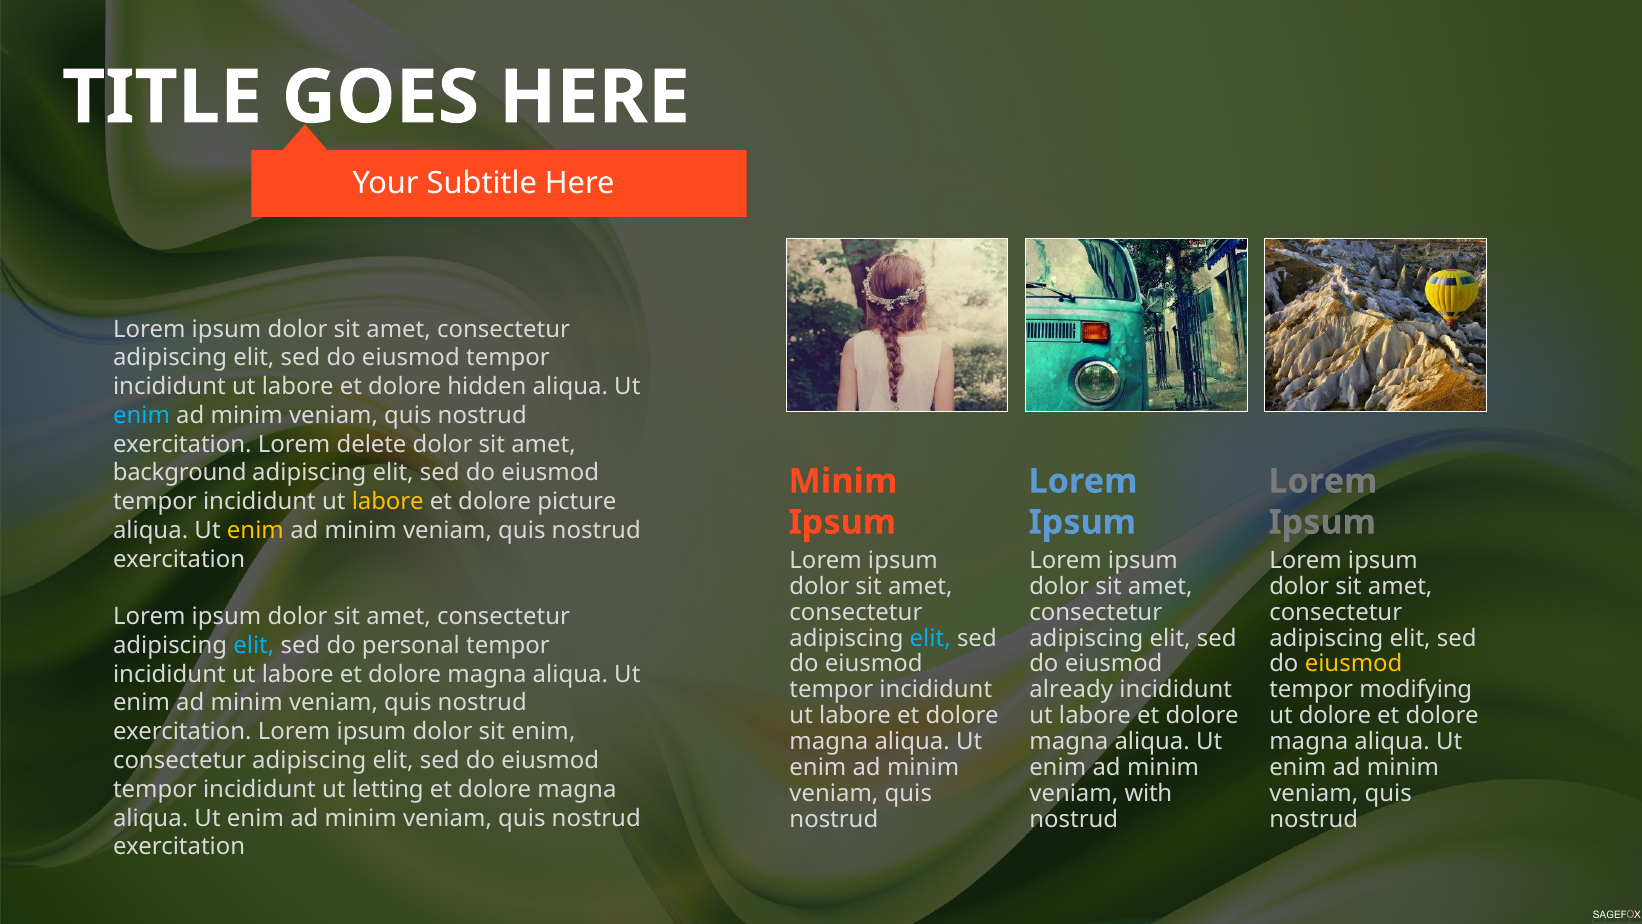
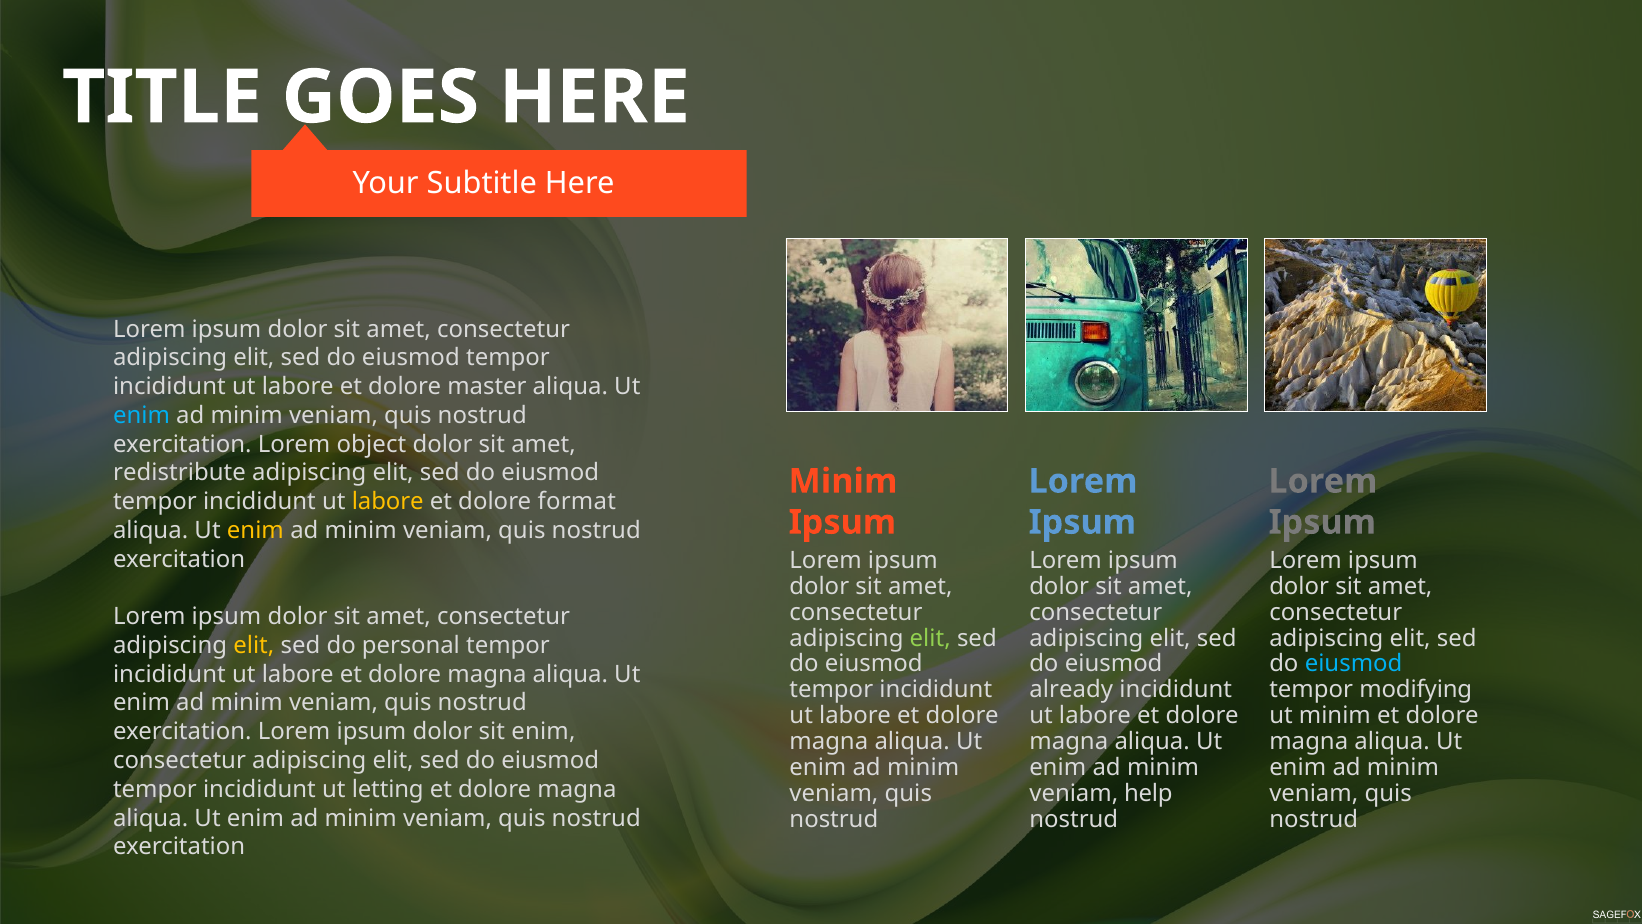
hidden: hidden -> master
delete: delete -> object
background: background -> redistribute
picture: picture -> format
elit at (930, 638) colour: light blue -> light green
elit at (254, 645) colour: light blue -> yellow
eiusmod at (1354, 664) colour: yellow -> light blue
ut dolore: dolore -> minim
with: with -> help
